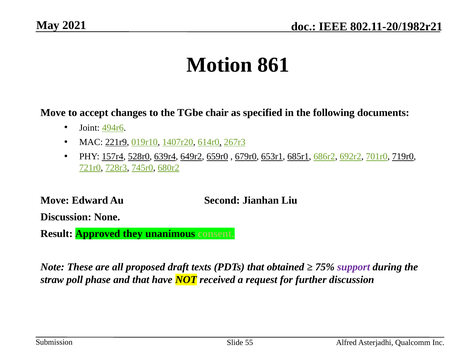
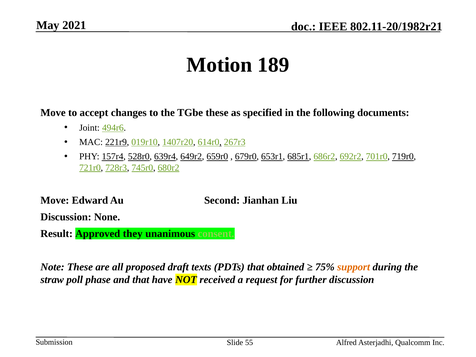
861: 861 -> 189
TGbe chair: chair -> these
support colour: purple -> orange
